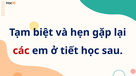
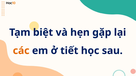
các colour: red -> orange
